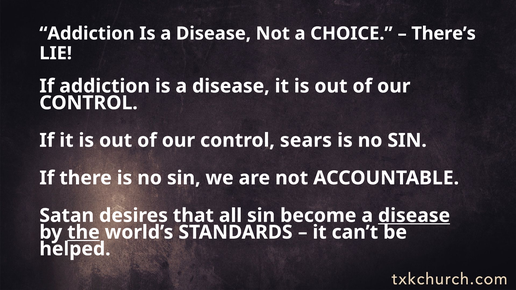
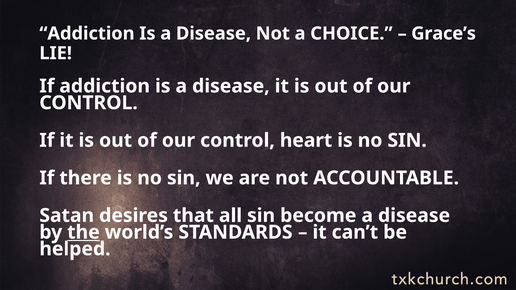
There’s: There’s -> Grace’s
sears: sears -> heart
disease at (414, 216) underline: present -> none
